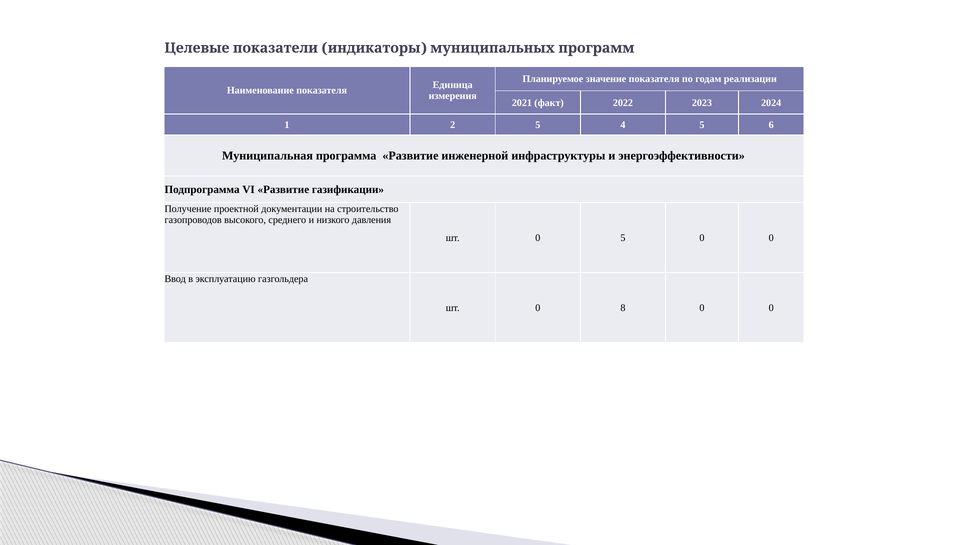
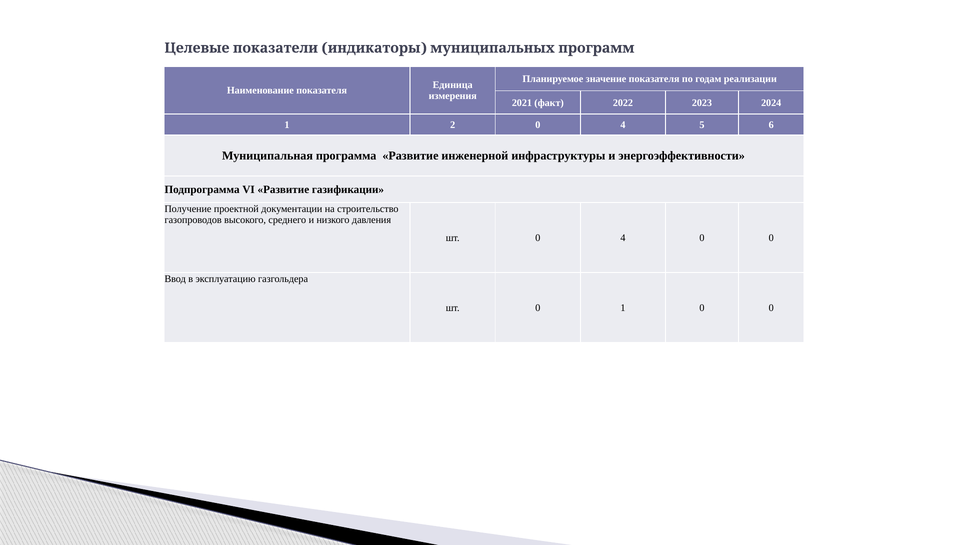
2 5: 5 -> 0
шт 0 5: 5 -> 4
0 8: 8 -> 1
